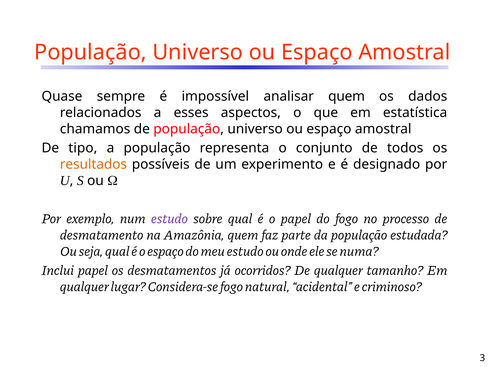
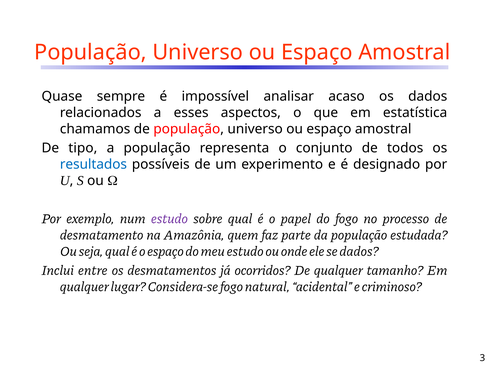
analisar quem: quem -> acaso
resultados colour: orange -> blue
se numa: numa -> dados
Inclui papel: papel -> entre
